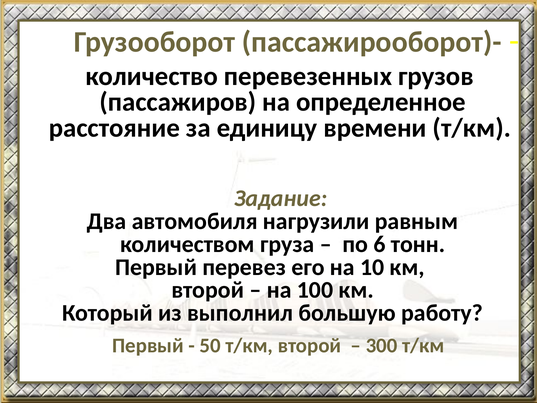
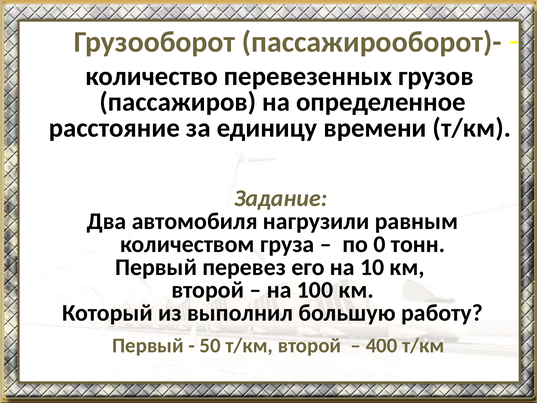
6: 6 -> 0
300: 300 -> 400
